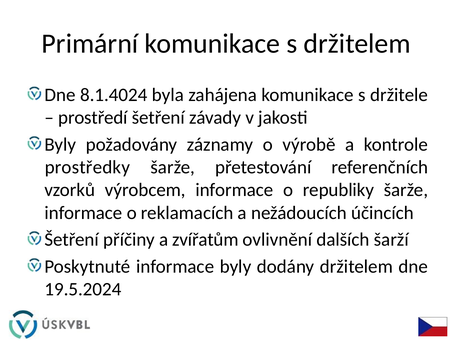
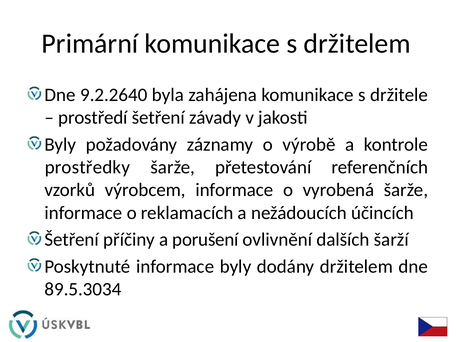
8.1.4024: 8.1.4024 -> 9.2.2640
republiky: republiky -> vyrobená
zvířatům: zvířatům -> porušení
19.5.2024: 19.5.2024 -> 89.5.3034
